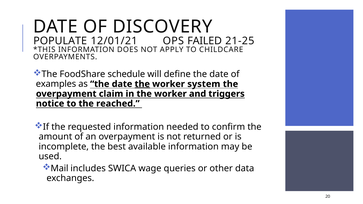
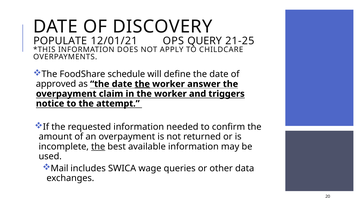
FAILED: FAILED -> QUERY
examples: examples -> approved
system: system -> answer
reached: reached -> attempt
the at (98, 147) underline: none -> present
